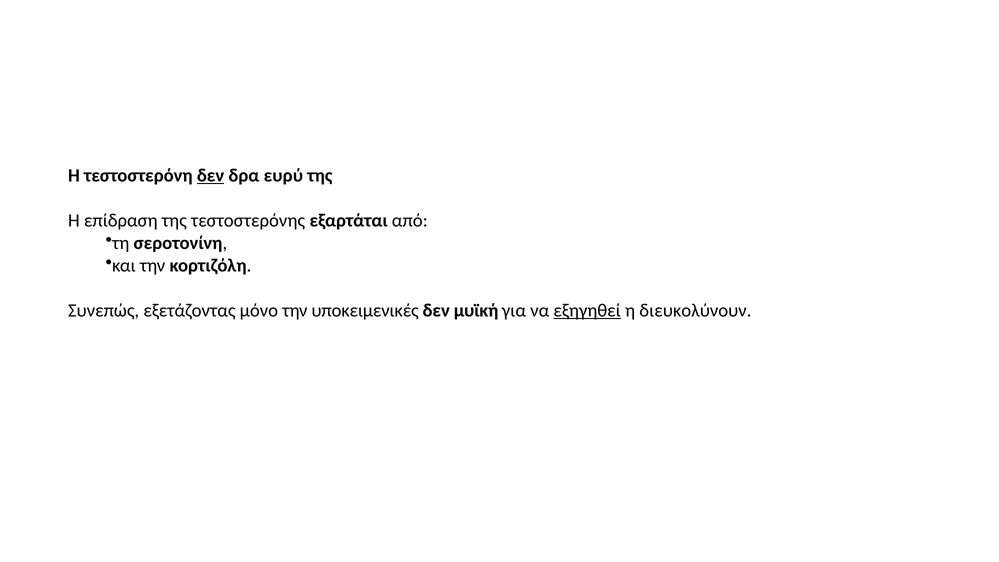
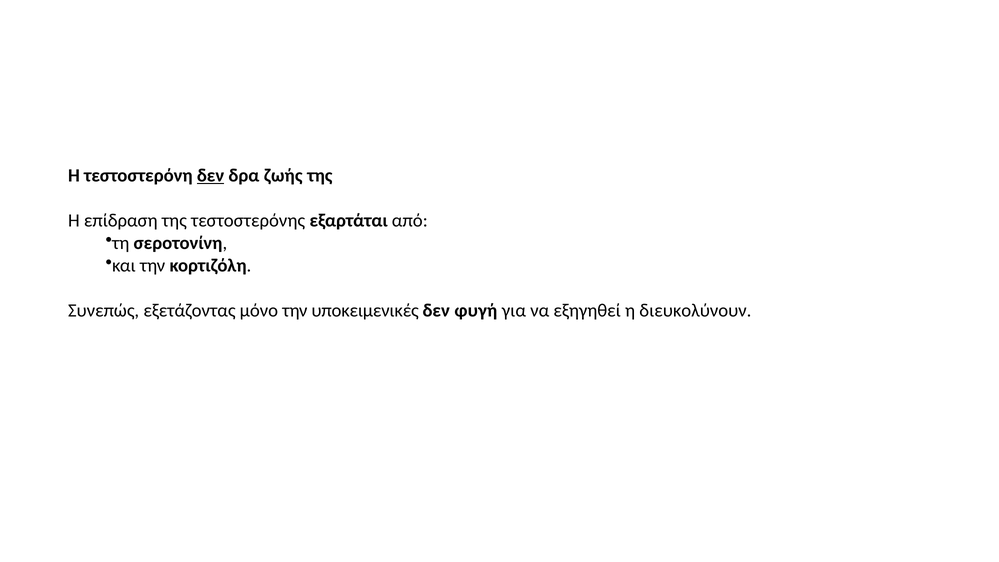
ευρύ: ευρύ -> ζωής
μυϊκή: μυϊκή -> φυγή
εξηγηθεί underline: present -> none
